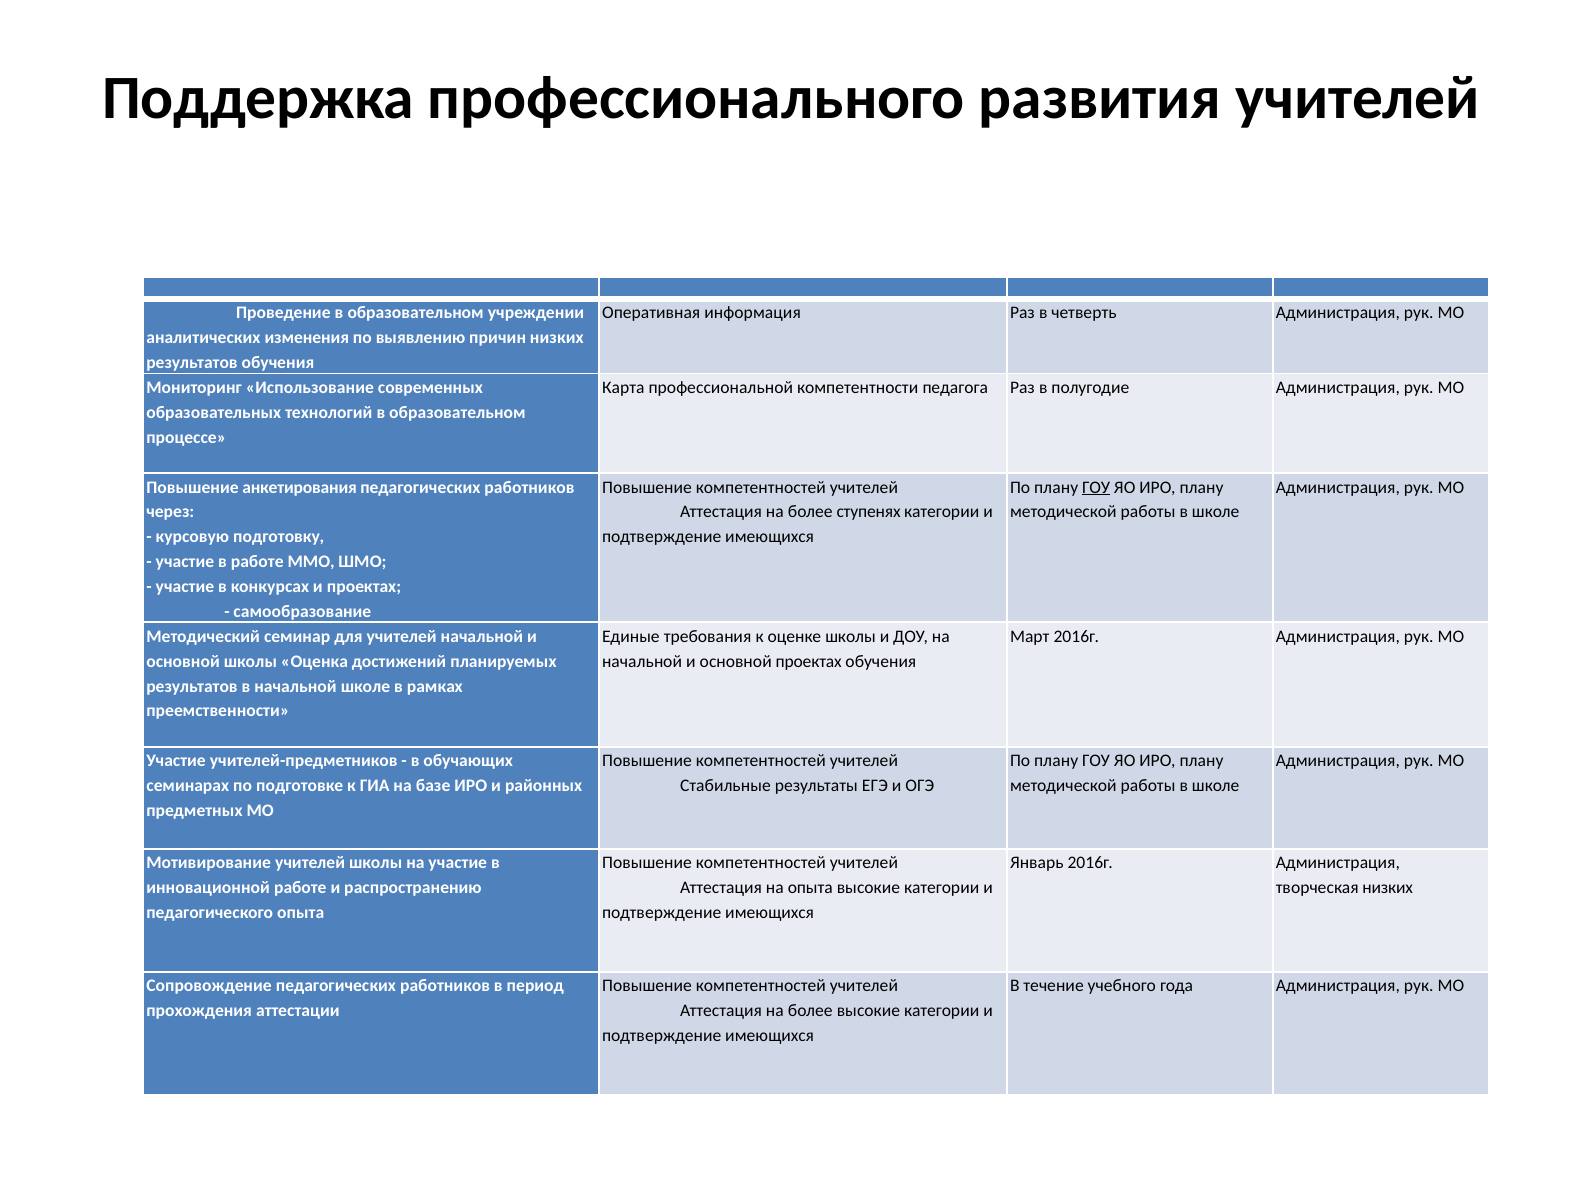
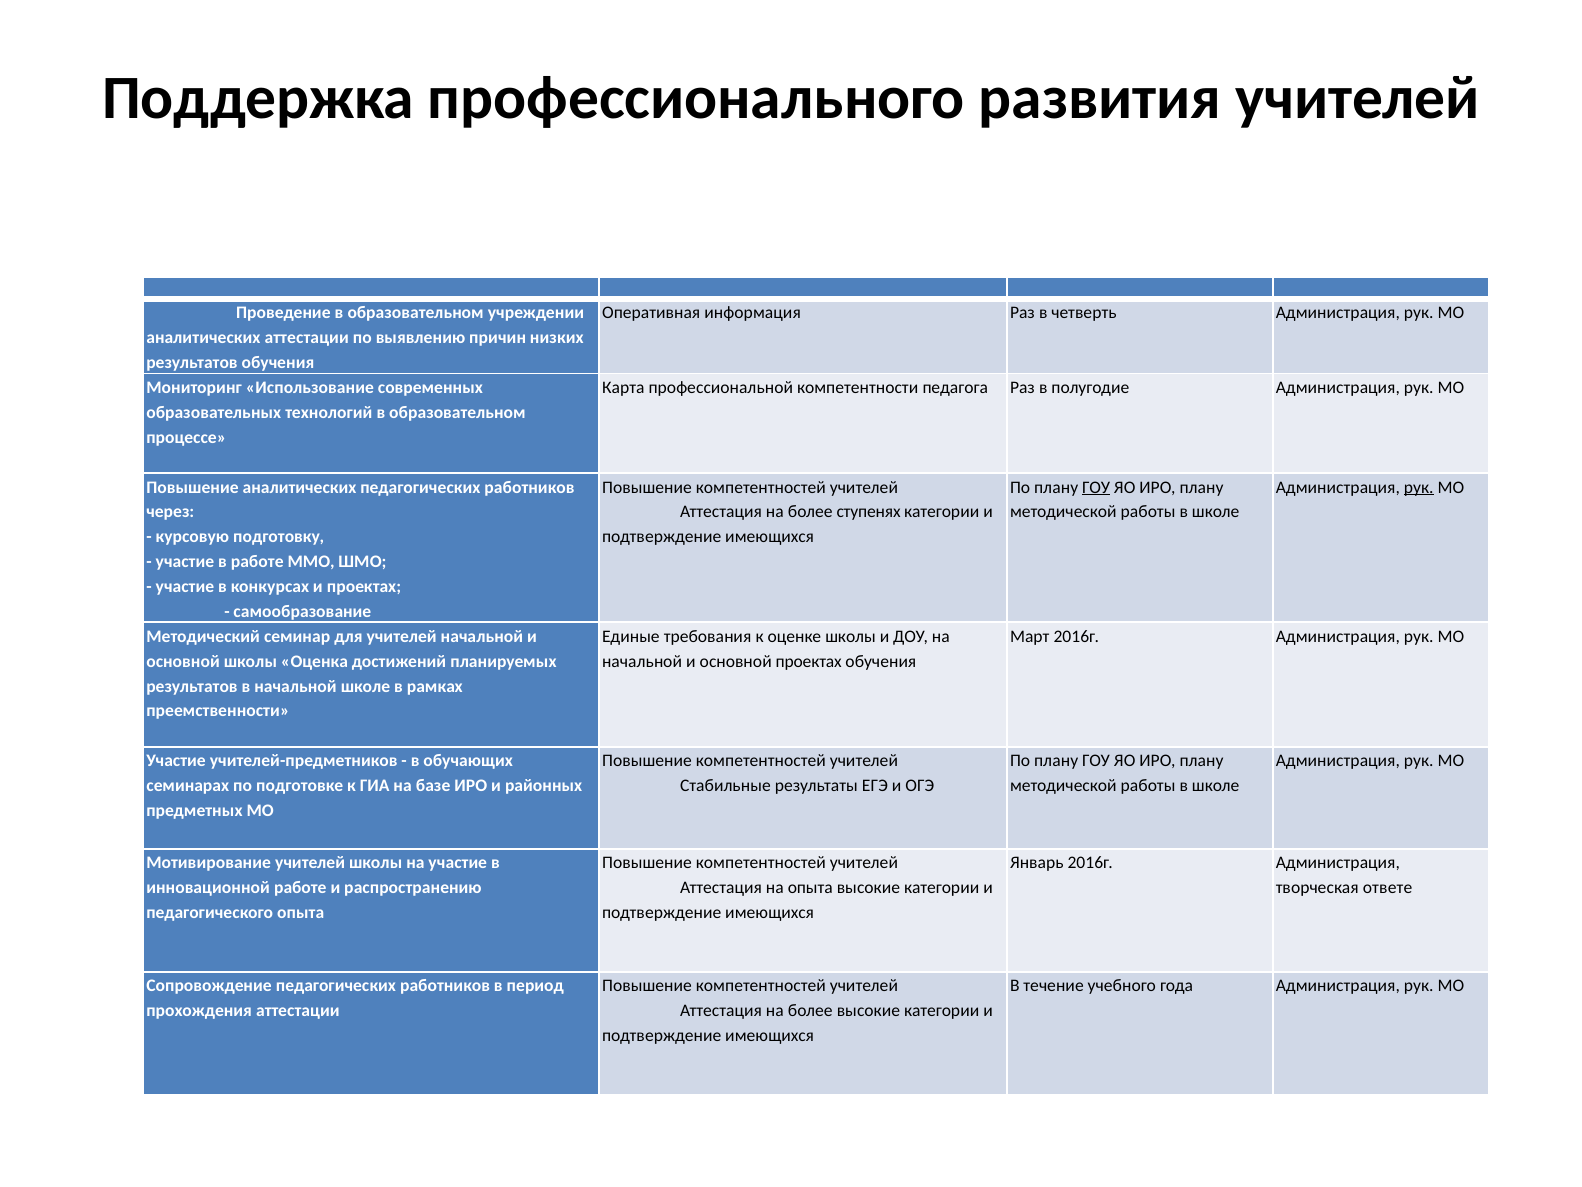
аналитических изменения: изменения -> аттестации
Повышение анкетирования: анкетирования -> аналитических
рук at (1419, 487) underline: none -> present
творческая низких: низких -> ответе
